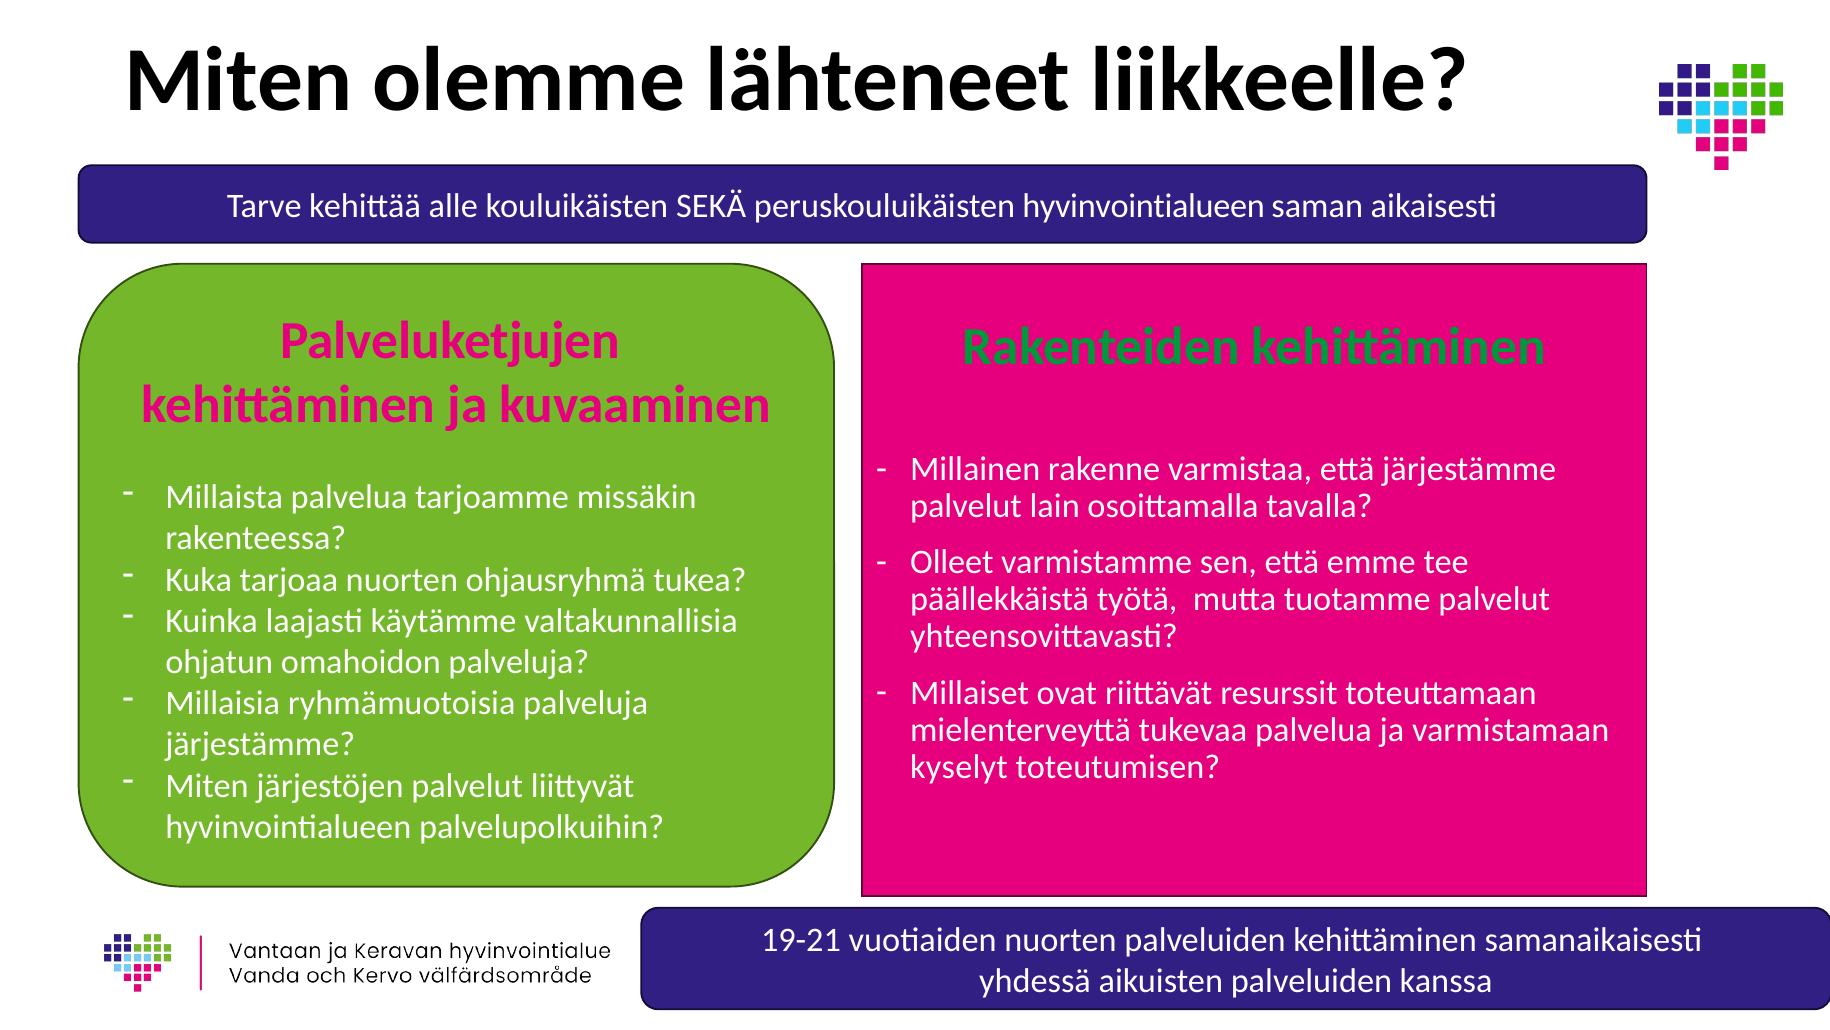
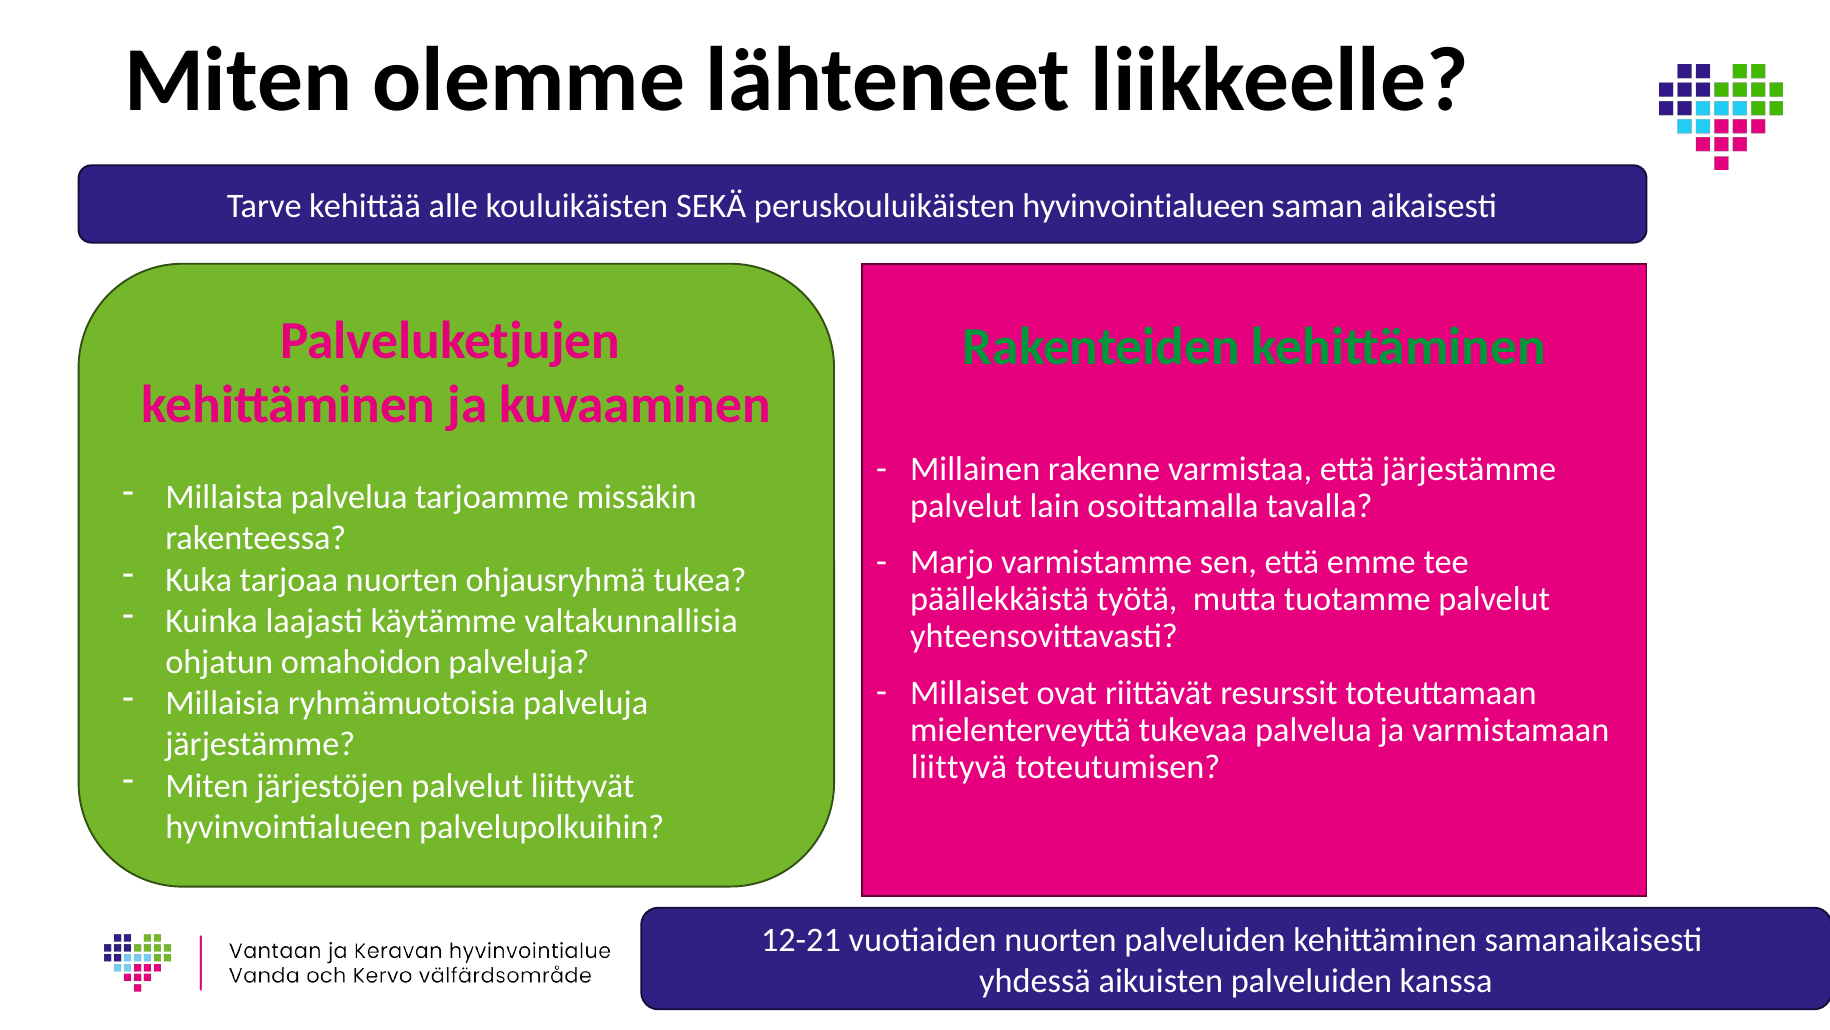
Olleet: Olleet -> Marjo
kyselyt: kyselyt -> liittyvä
19-21: 19-21 -> 12-21
